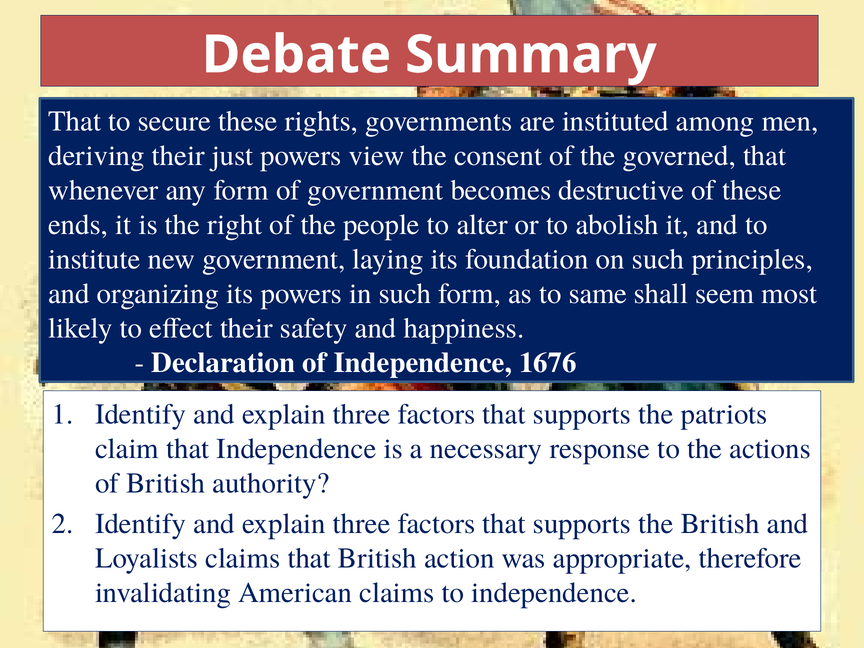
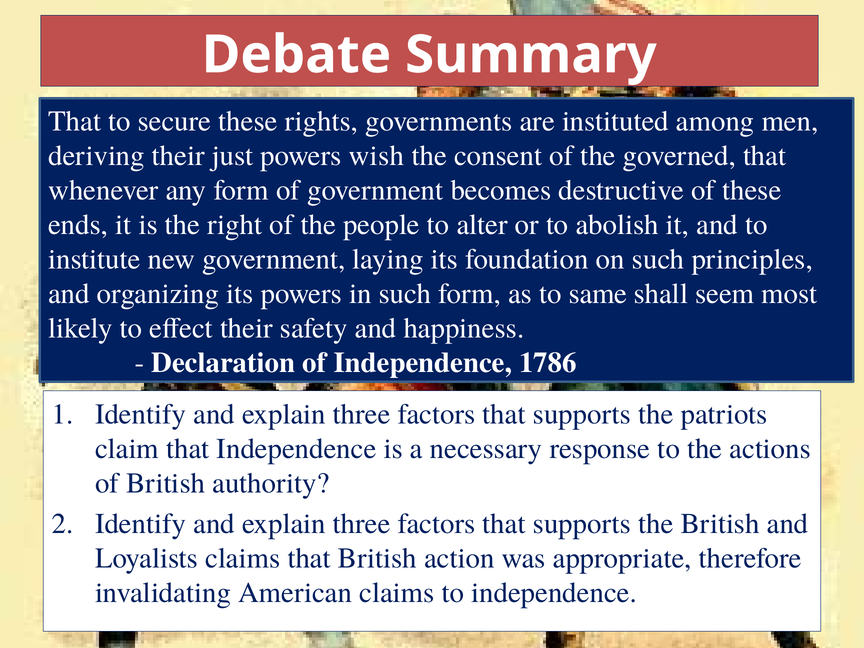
view: view -> wish
1676: 1676 -> 1786
